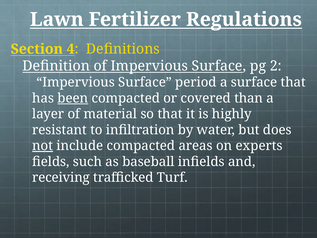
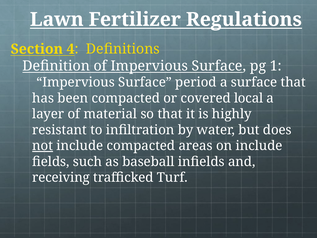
2: 2 -> 1
been underline: present -> none
than: than -> local
on experts: experts -> include
